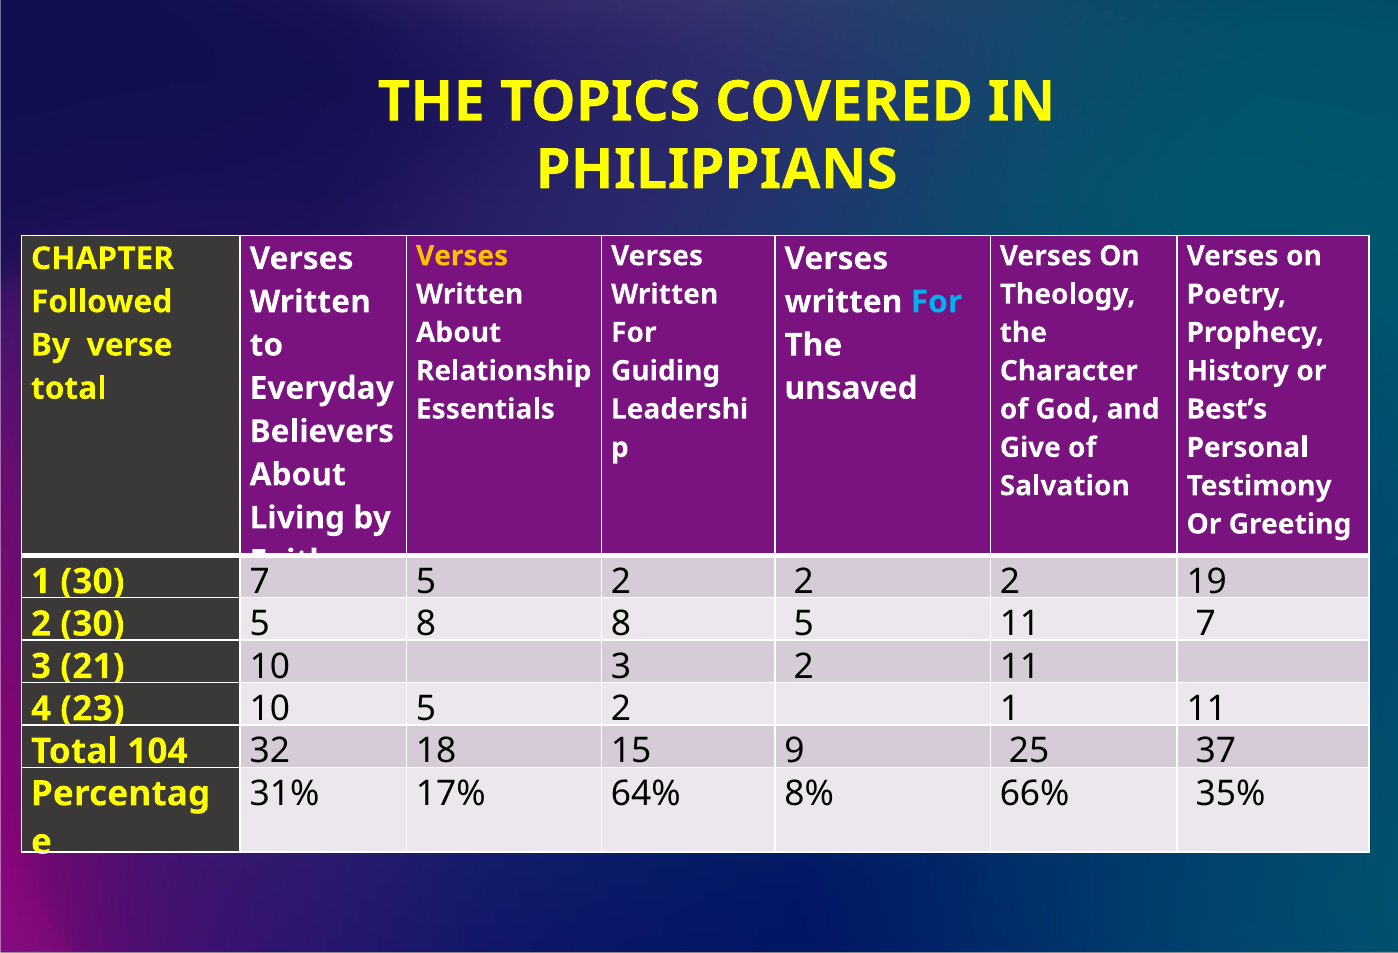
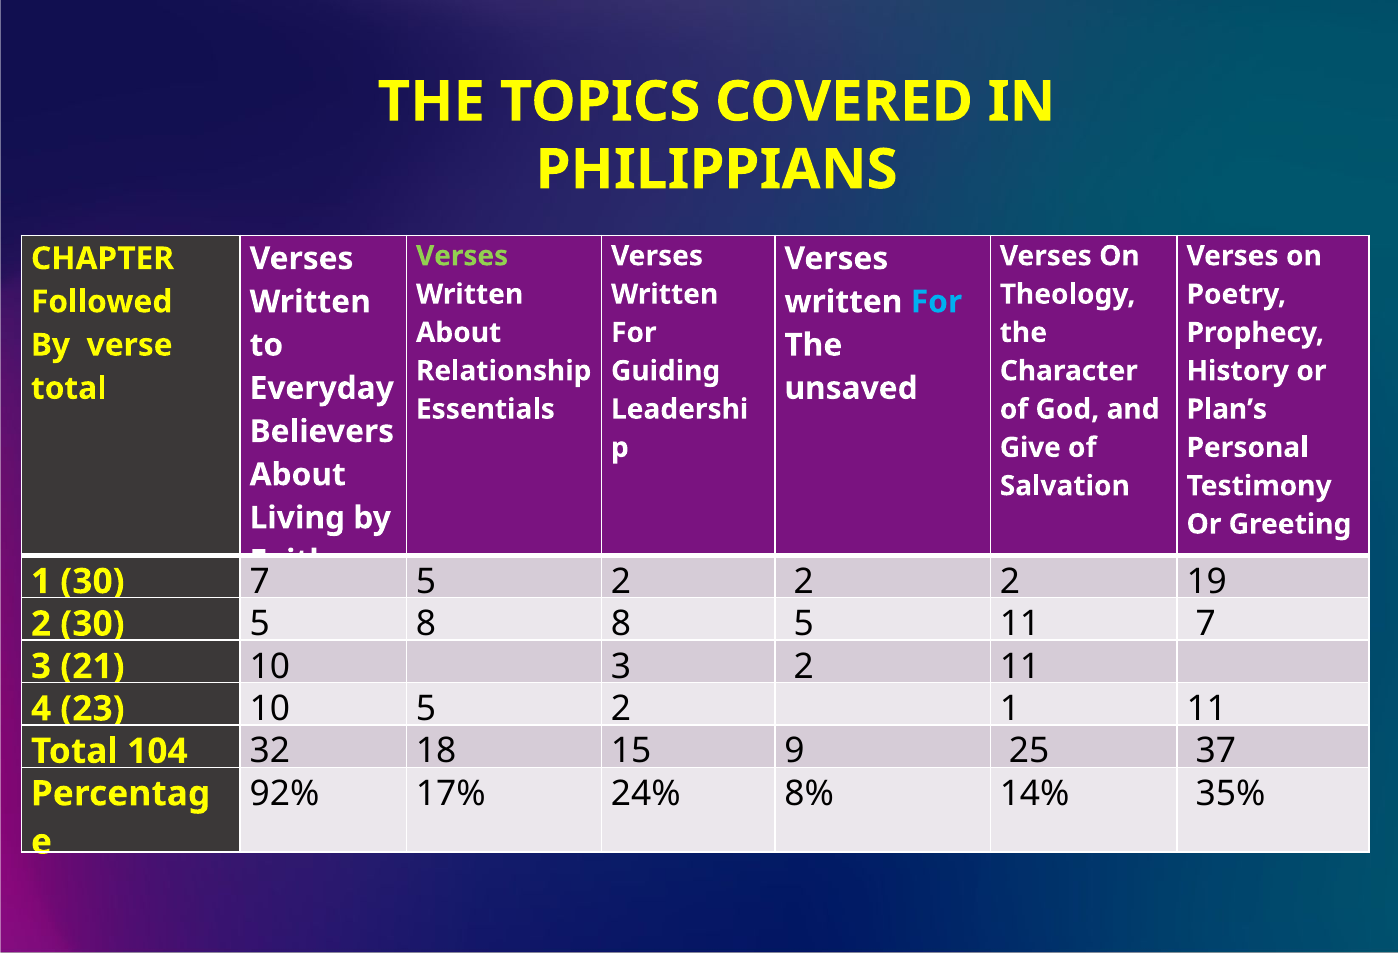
Verses at (462, 256) colour: yellow -> light green
Best’s: Best’s -> Plan’s
31%: 31% -> 92%
64%: 64% -> 24%
66%: 66% -> 14%
